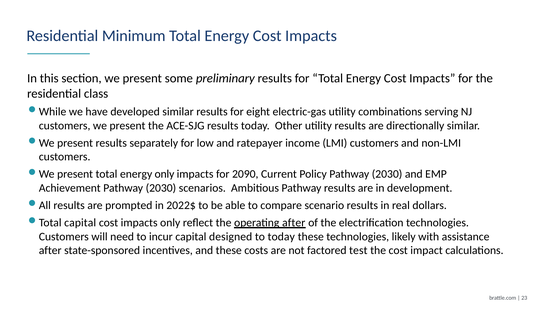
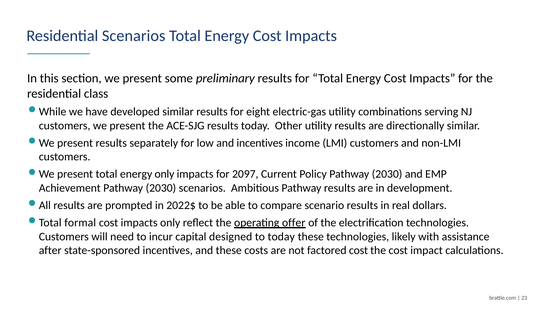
Residential Minimum: Minimum -> Scenarios
and ratepayer: ratepayer -> incentives
2090: 2090 -> 2097
capital at (80, 223): capital -> formal
operating after: after -> offer
factored test: test -> cost
